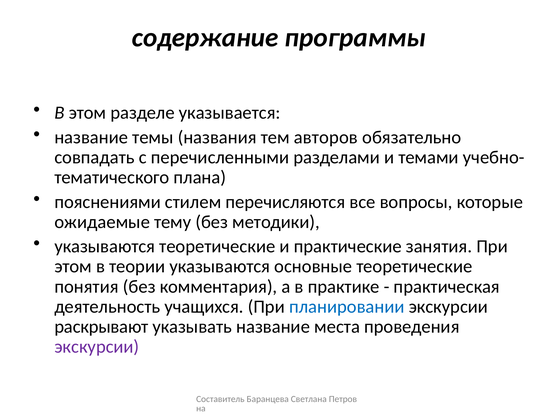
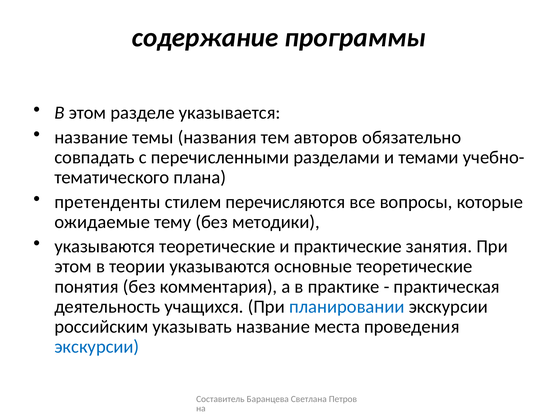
пояснениями: пояснениями -> претенденты
раскрывают: раскрывают -> российским
экскурсии at (97, 347) colour: purple -> blue
